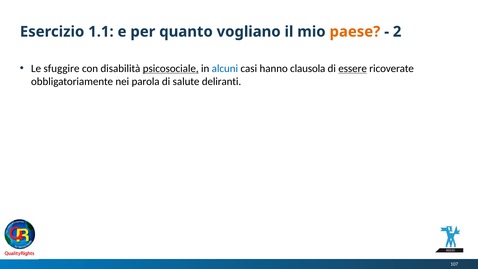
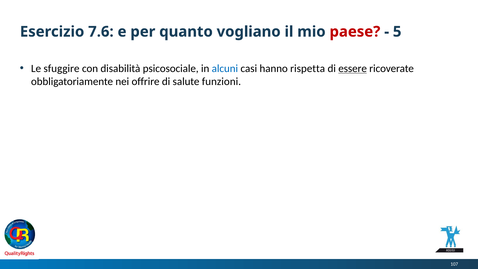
1.1: 1.1 -> 7.6
paese colour: orange -> red
2: 2 -> 5
psicosociale underline: present -> none
clausola: clausola -> rispetta
parola: parola -> offrire
deliranti: deliranti -> funzioni
